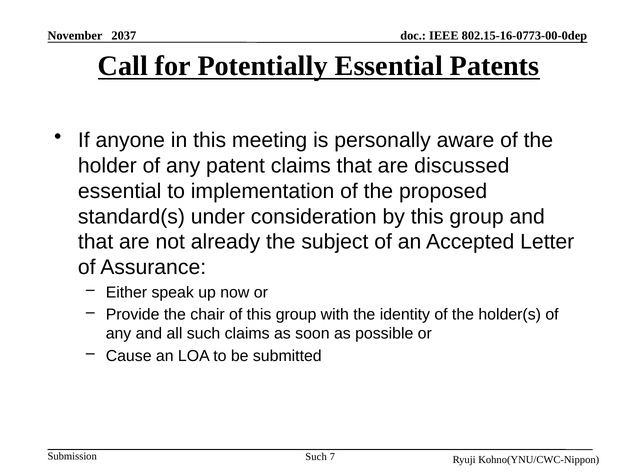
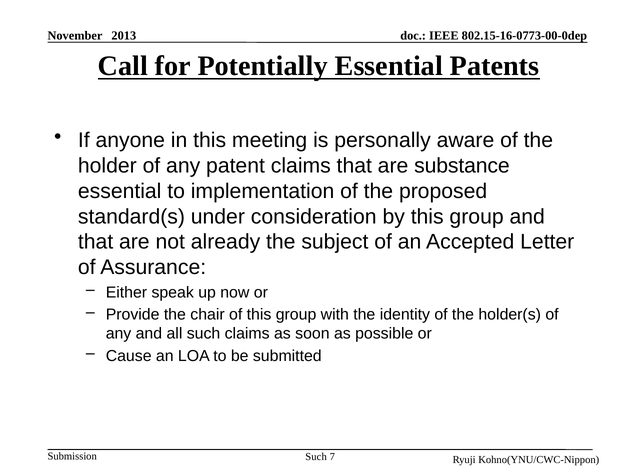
2037: 2037 -> 2013
discussed: discussed -> substance
